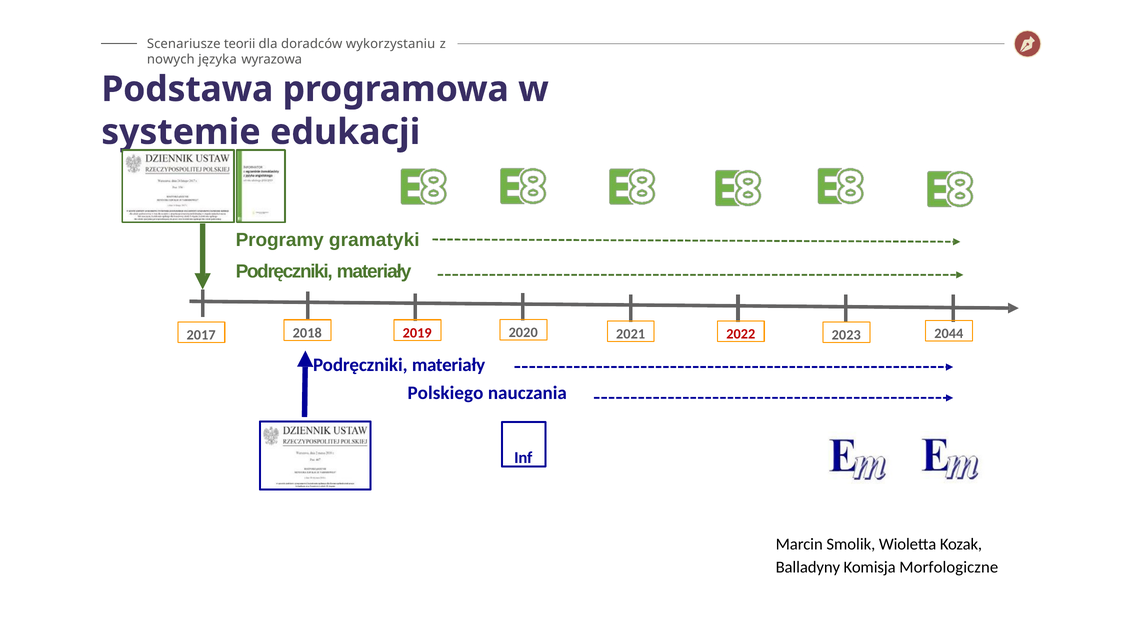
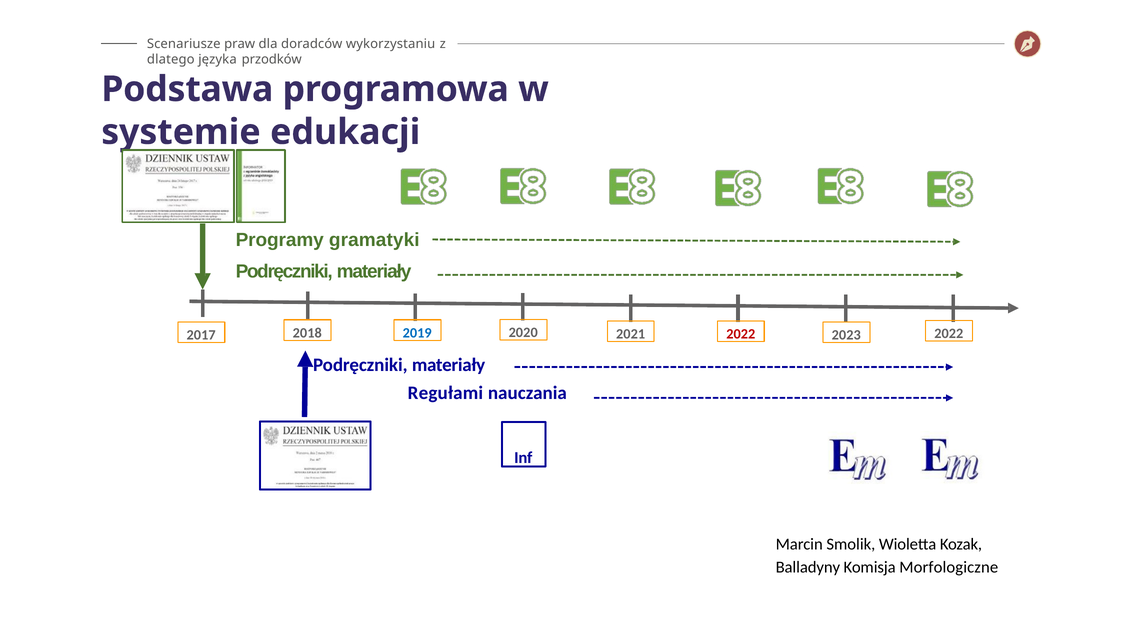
teorii: teorii -> praw
nowych: nowych -> dlatego
wyrazowa: wyrazowa -> przodków
2019 colour: red -> blue
2023 2044: 2044 -> 2022
Polskiego: Polskiego -> Regułami
